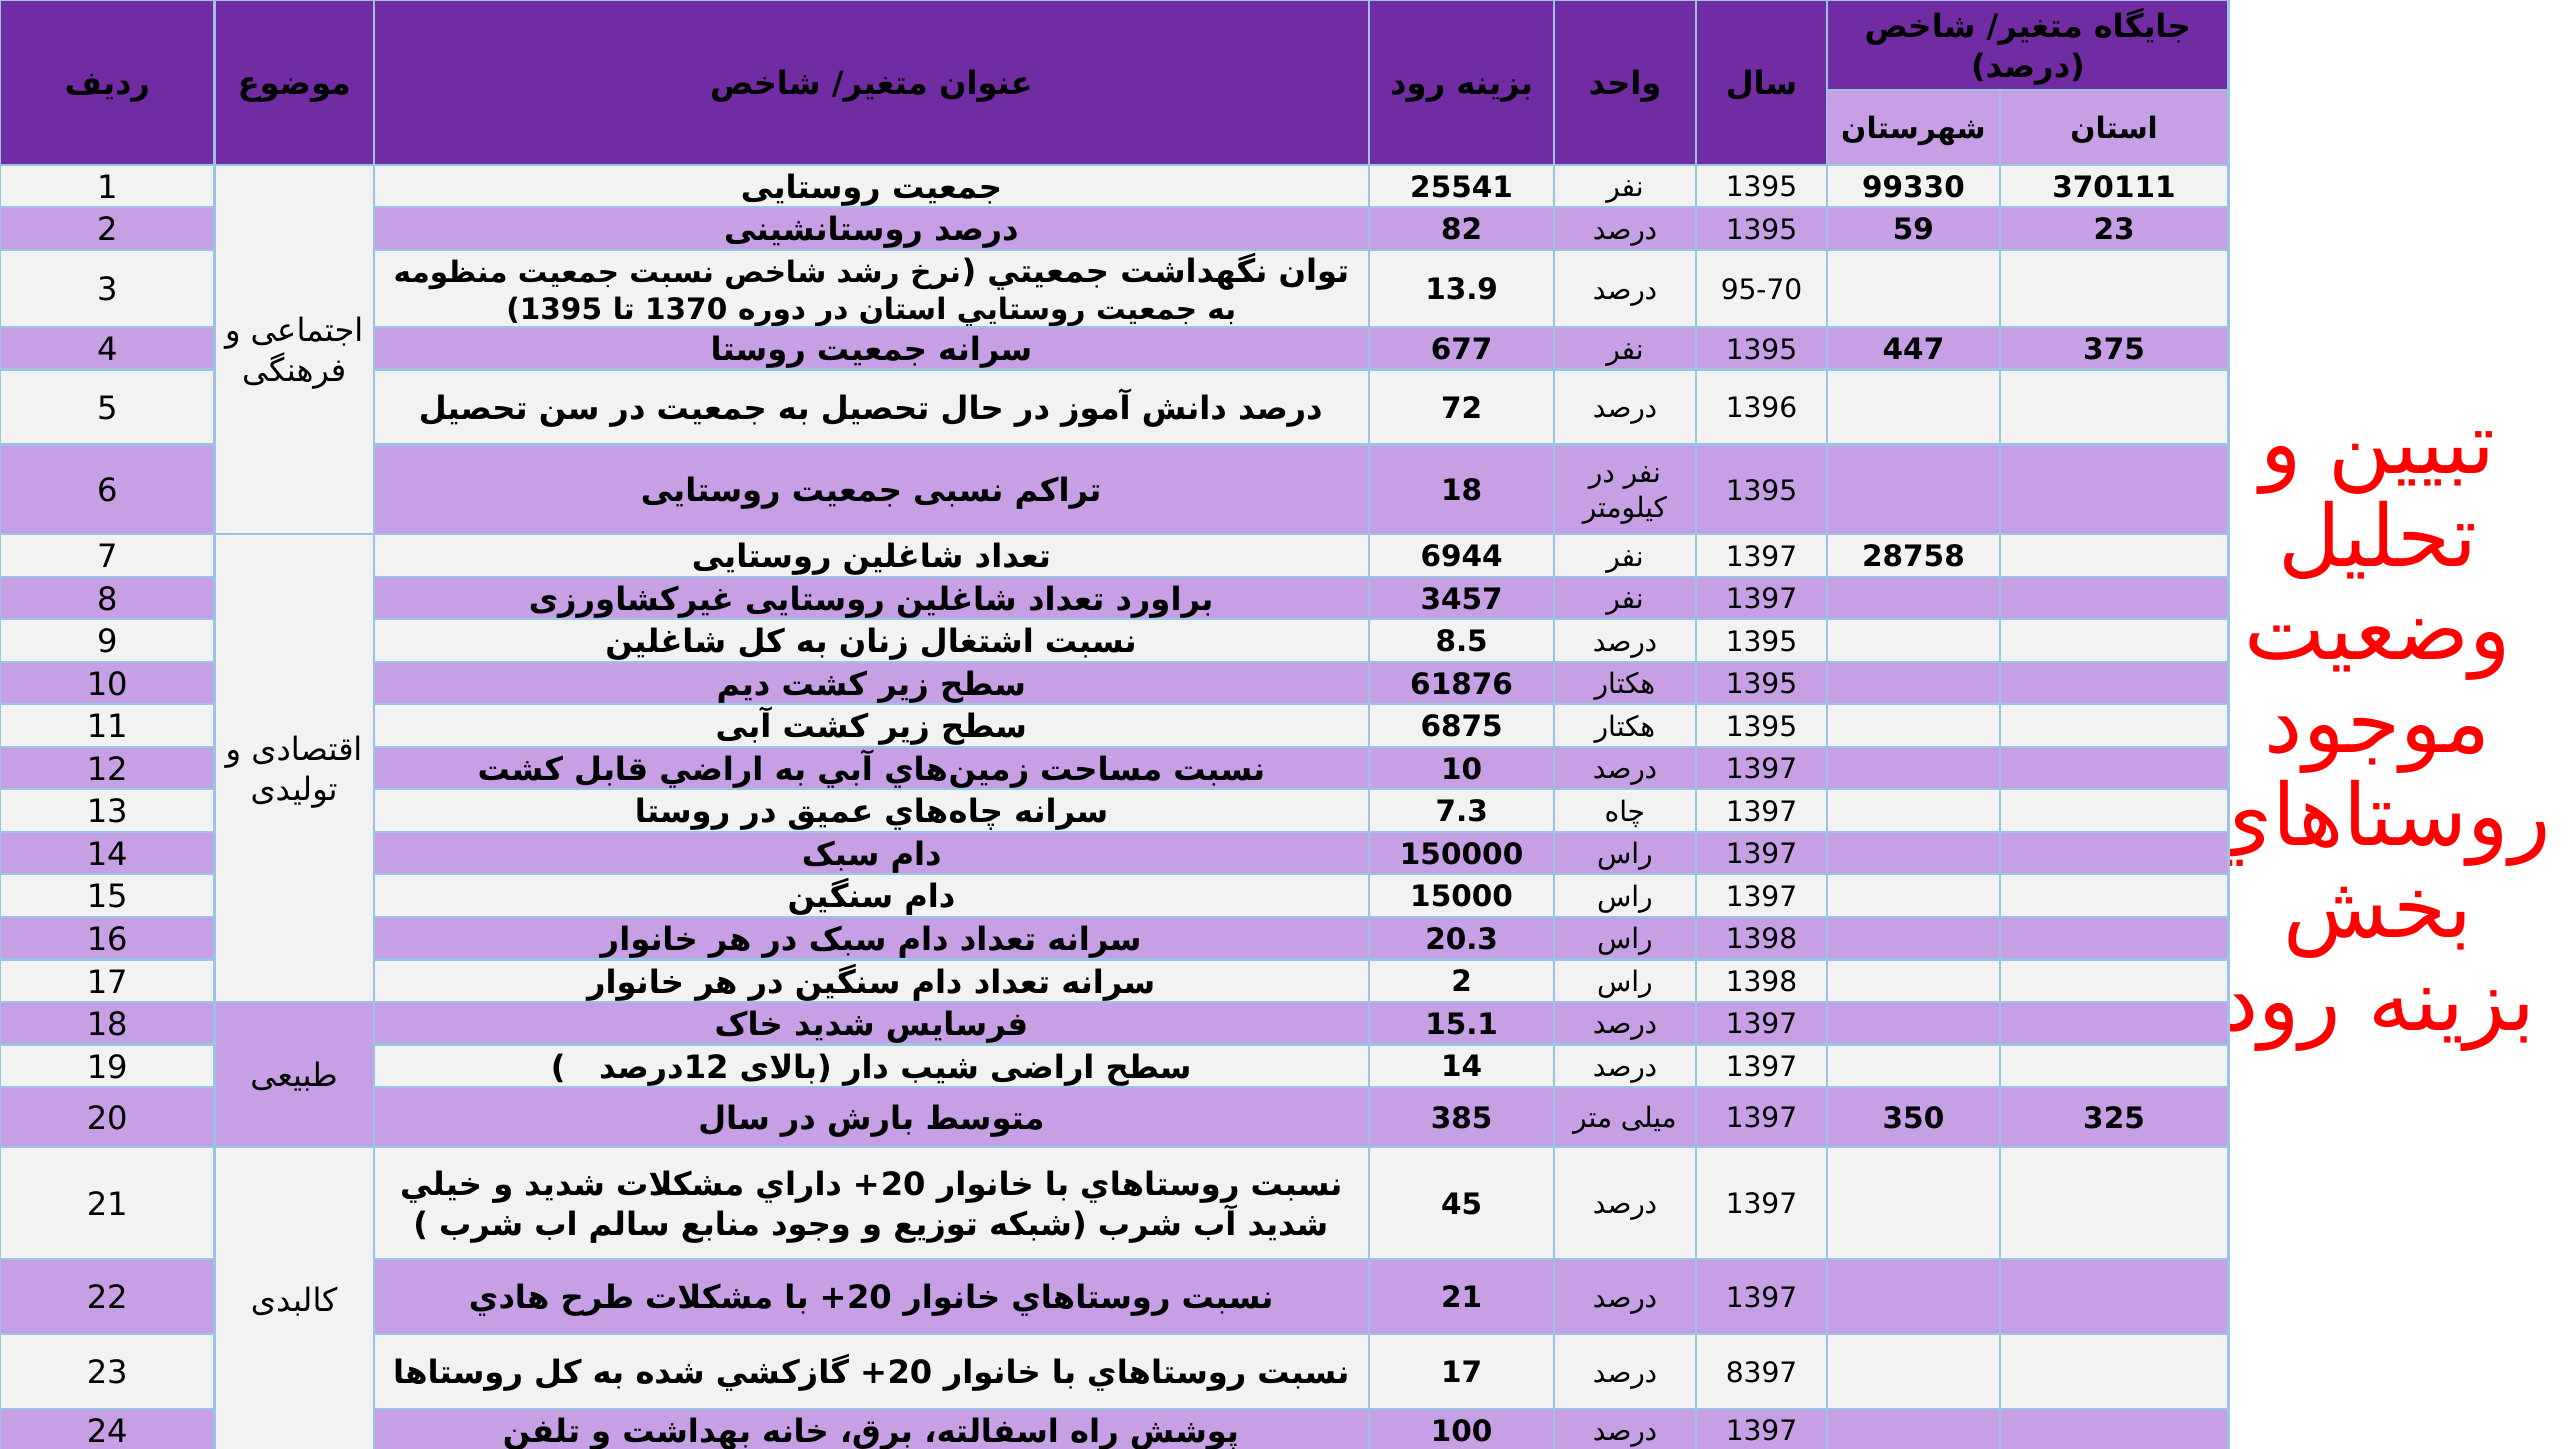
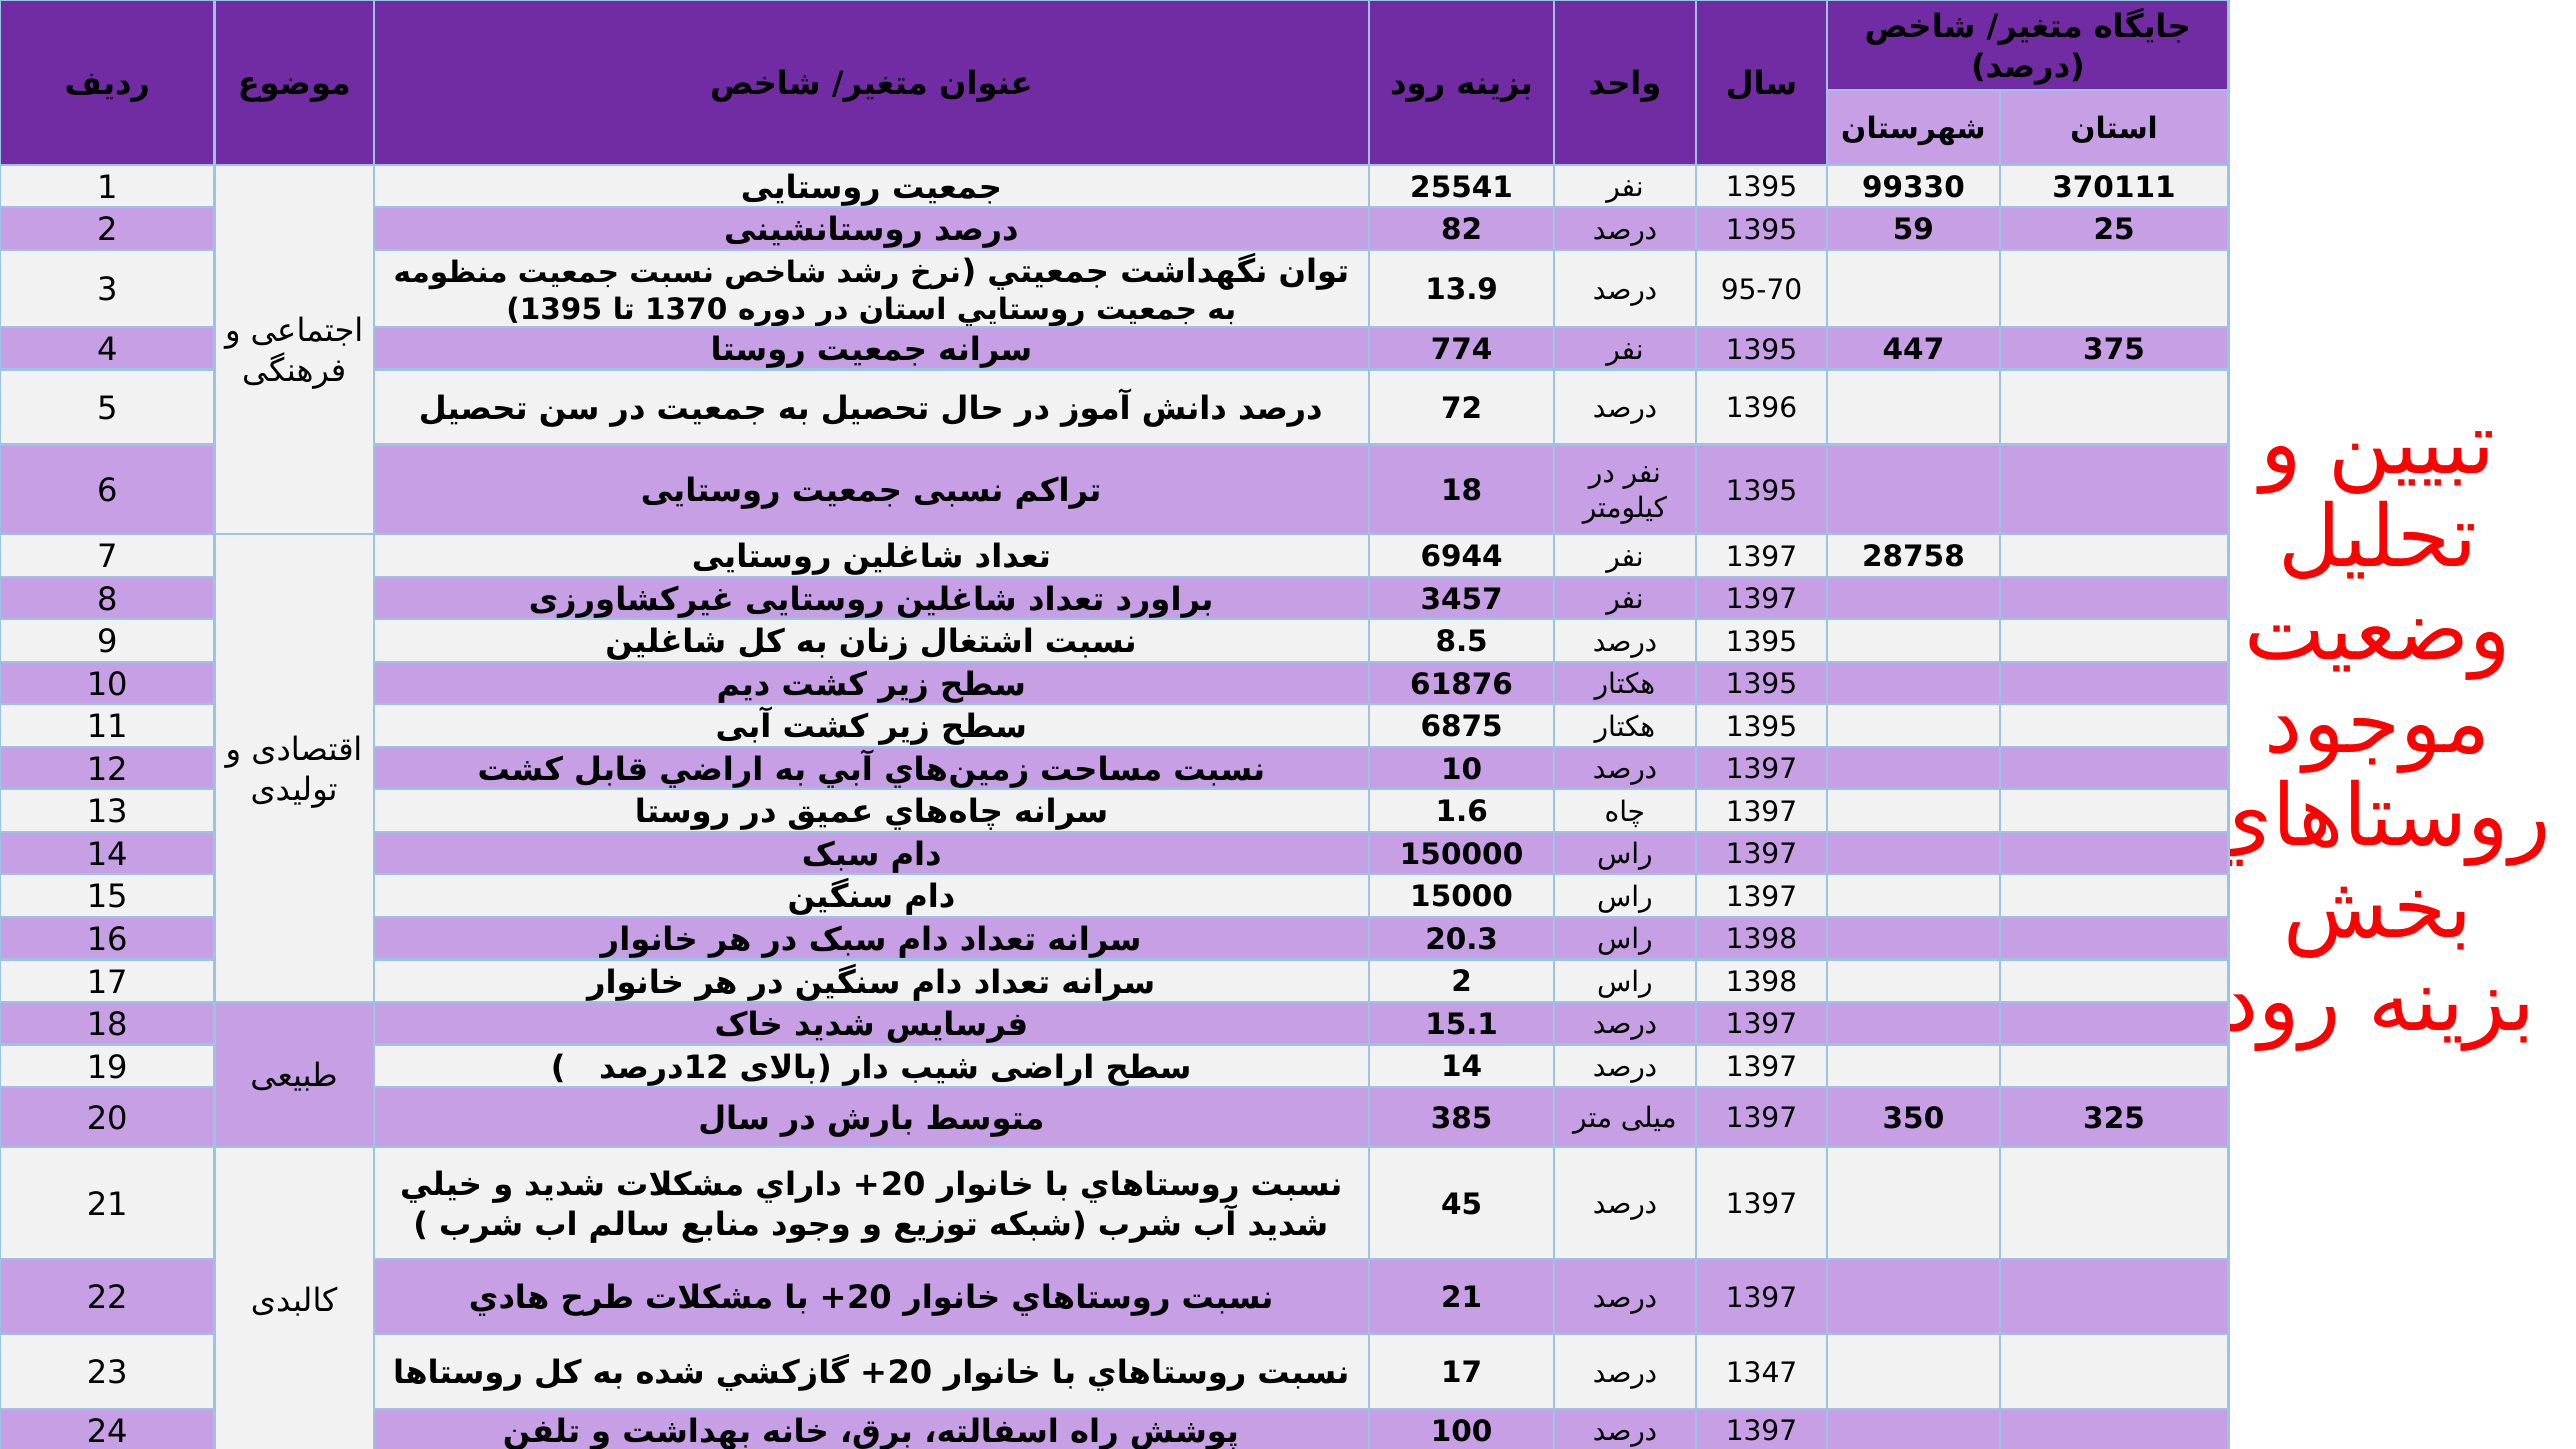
59 23: 23 -> 25
677: 677 -> 774
7.3: 7.3 -> 1.6
8397: 8397 -> 1347
